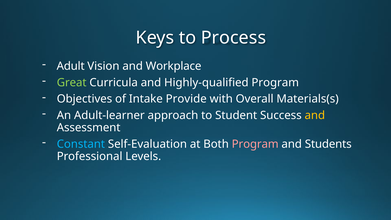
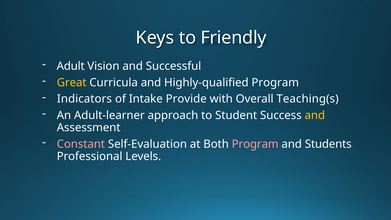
Process: Process -> Friendly
Workplace: Workplace -> Successful
Great colour: light green -> yellow
Objectives: Objectives -> Indicators
Materials(s: Materials(s -> Teaching(s
Constant colour: light blue -> pink
